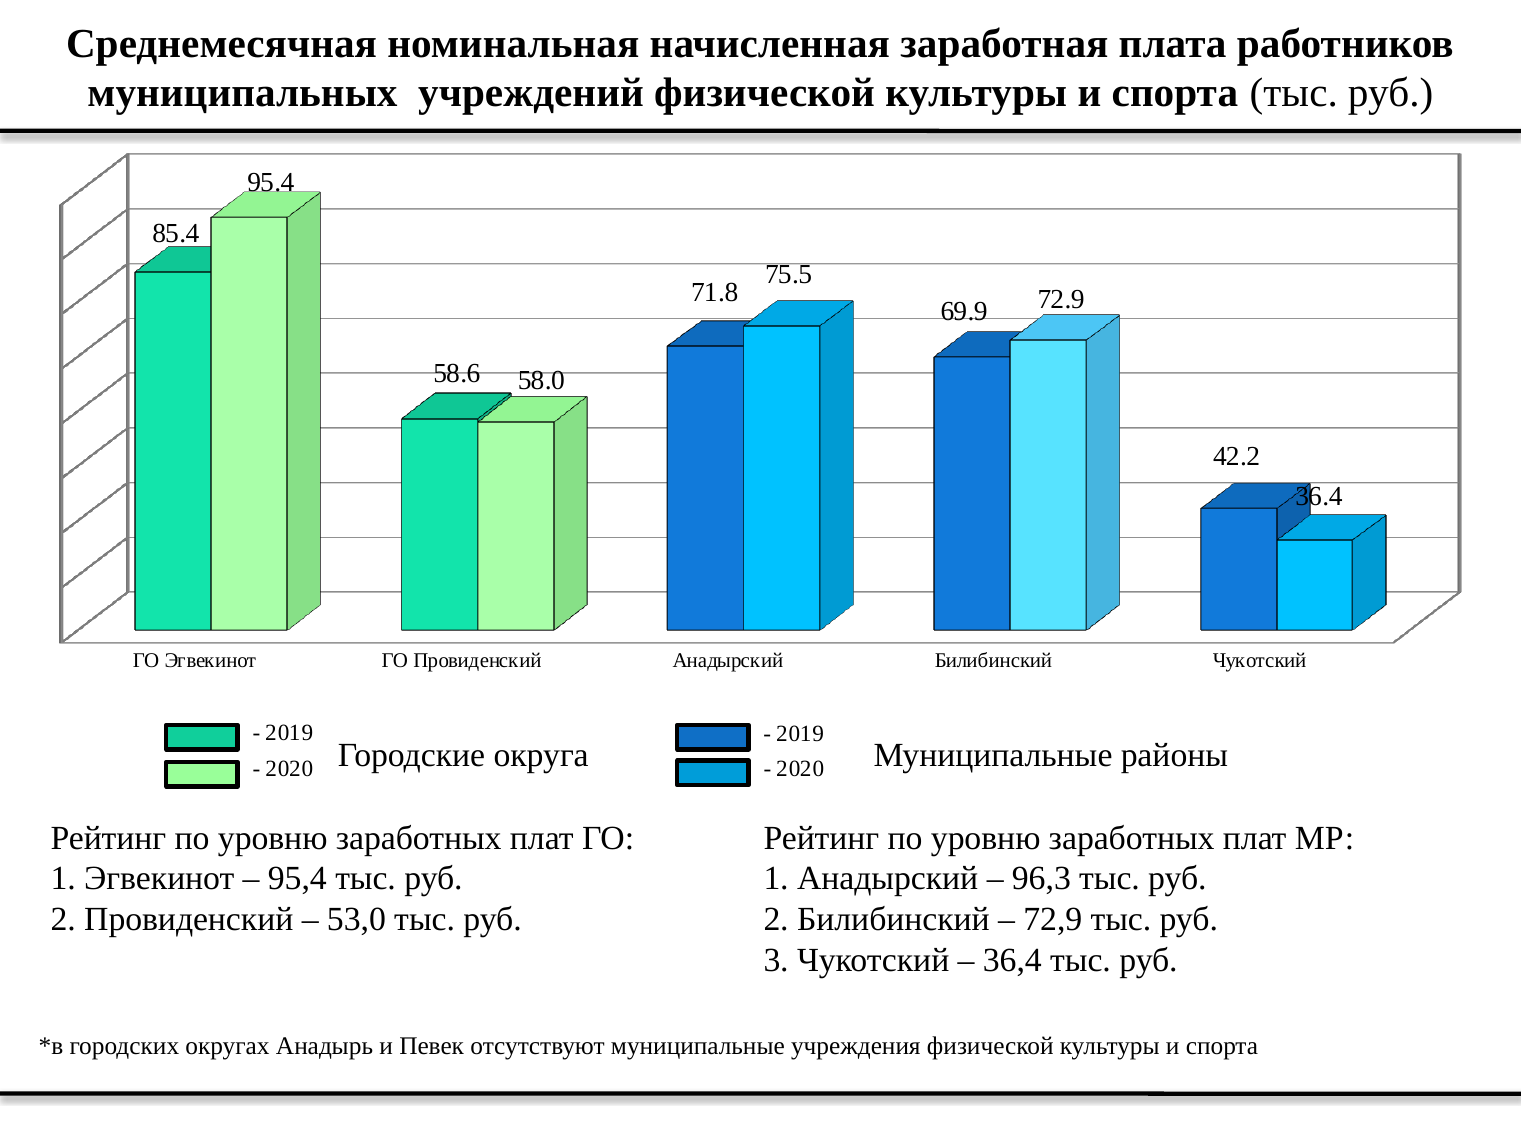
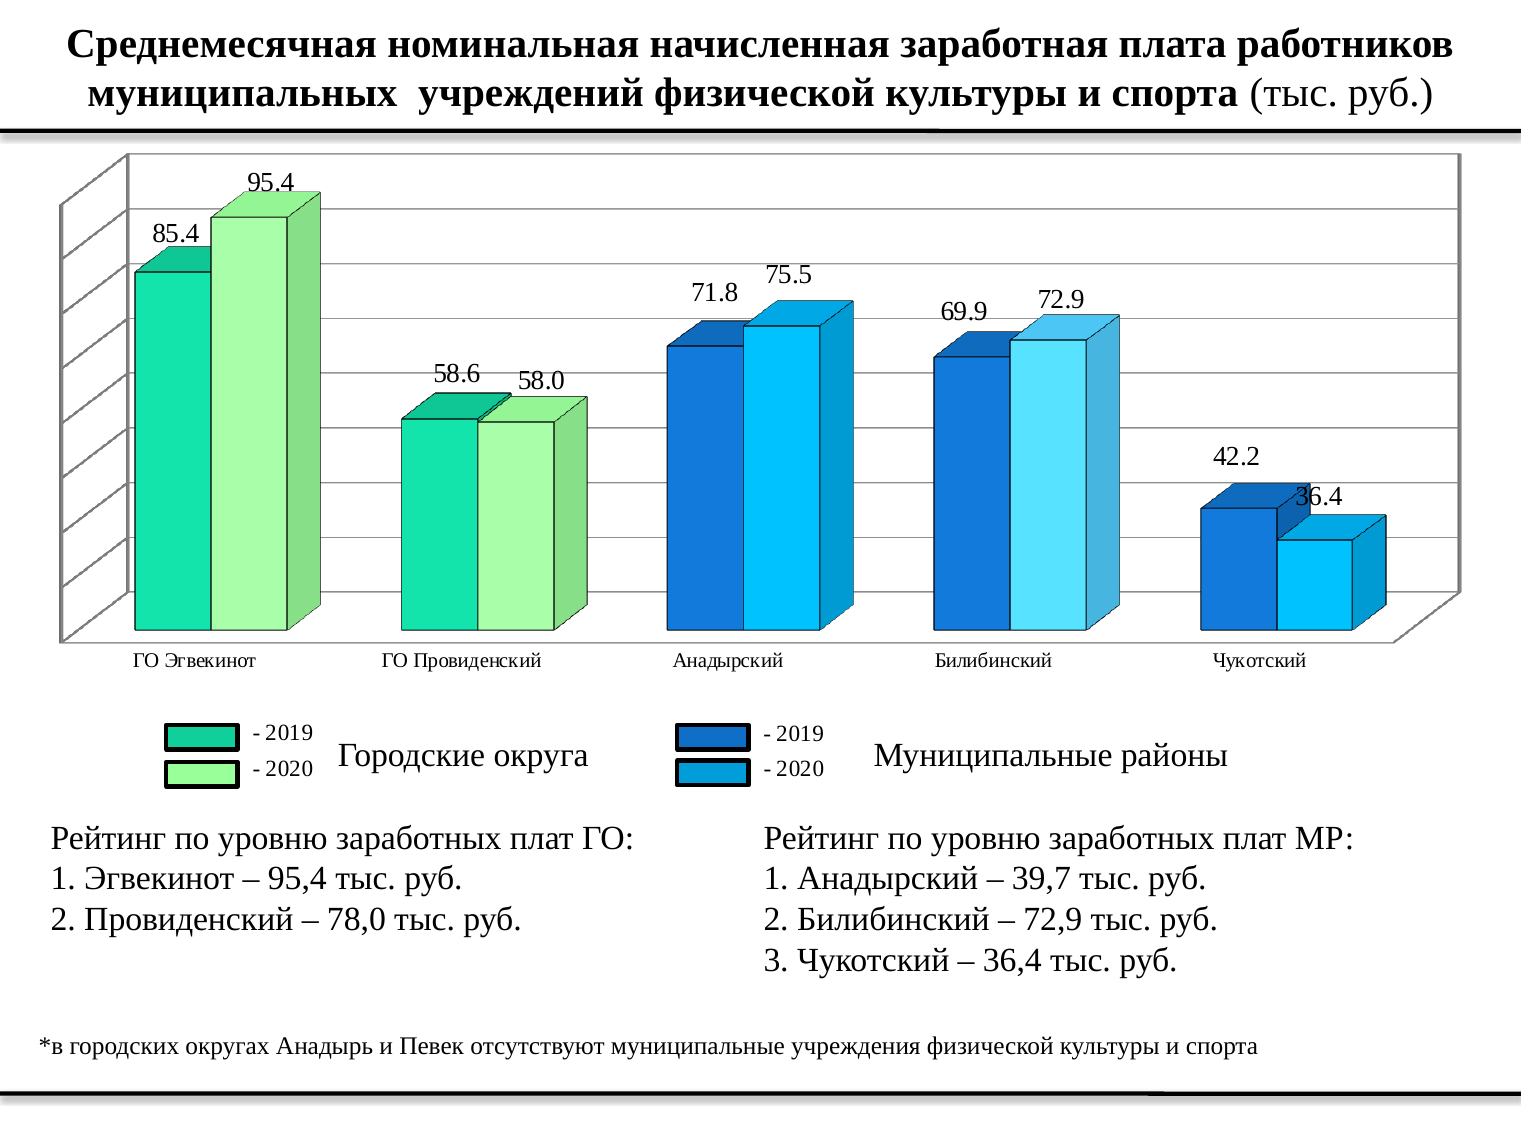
96,3: 96,3 -> 39,7
53,0: 53,0 -> 78,0
